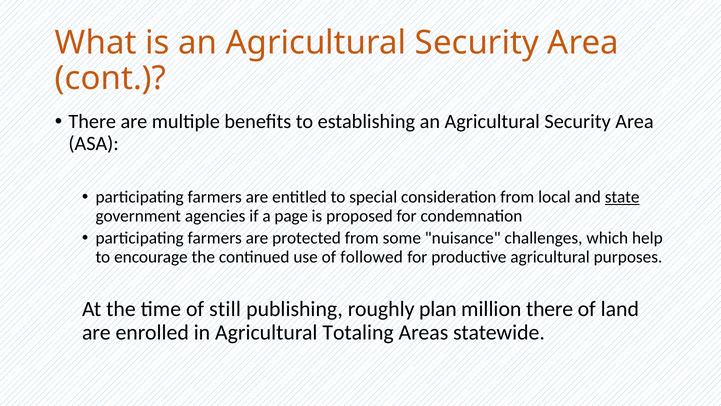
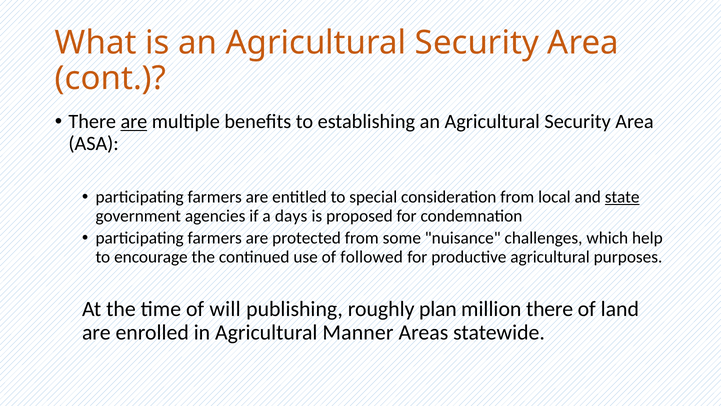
are at (134, 122) underline: none -> present
page: page -> days
still: still -> will
Totaling: Totaling -> Manner
